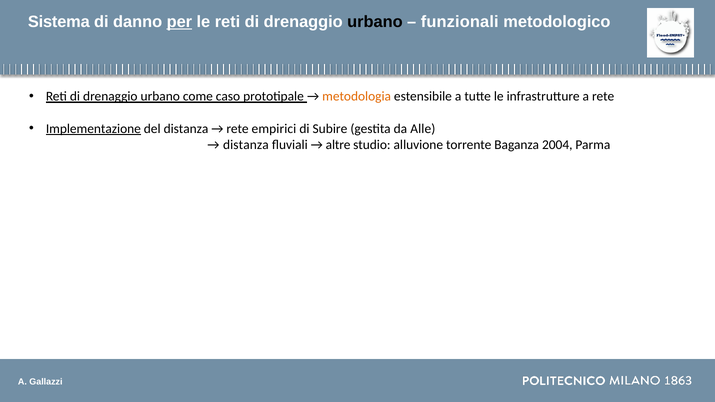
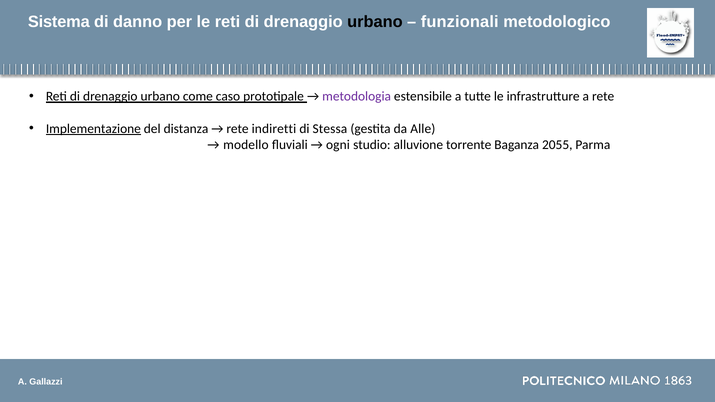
per underline: present -> none
metodologia colour: orange -> purple
empirici: empirici -> indiretti
Subire: Subire -> Stessa
distanza at (246, 145): distanza -> modello
altre: altre -> ogni
2004: 2004 -> 2055
